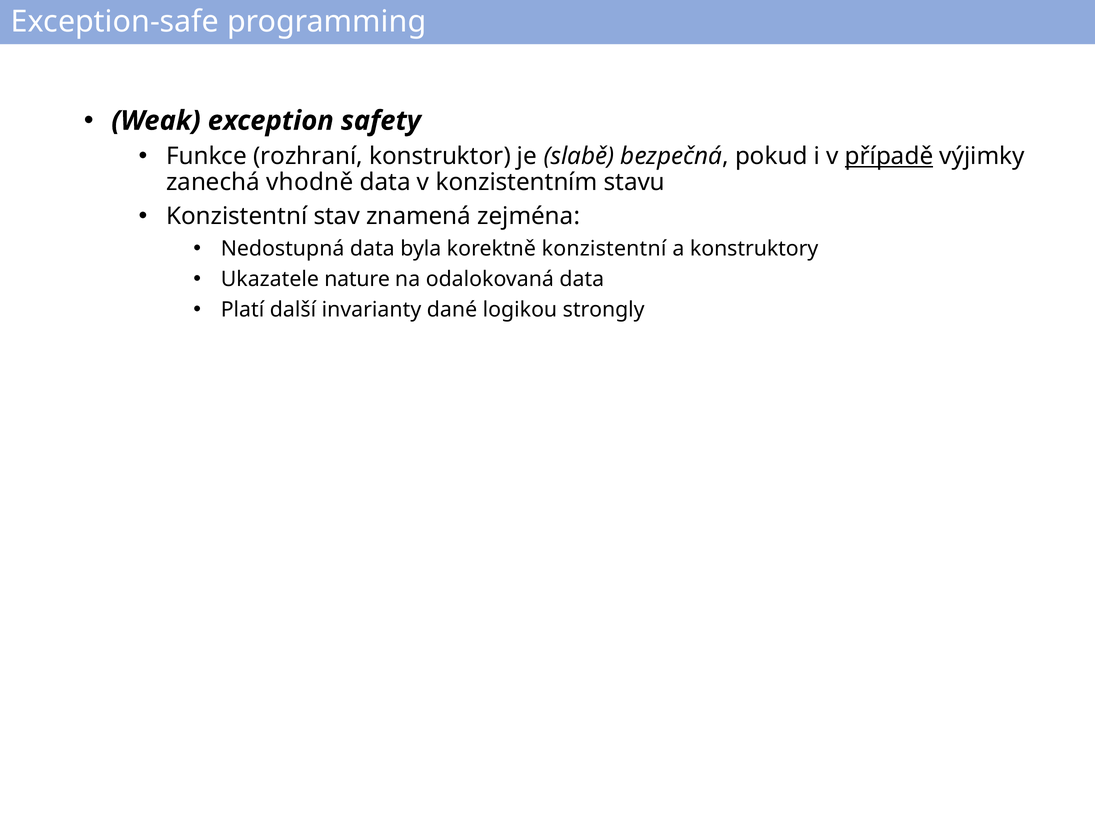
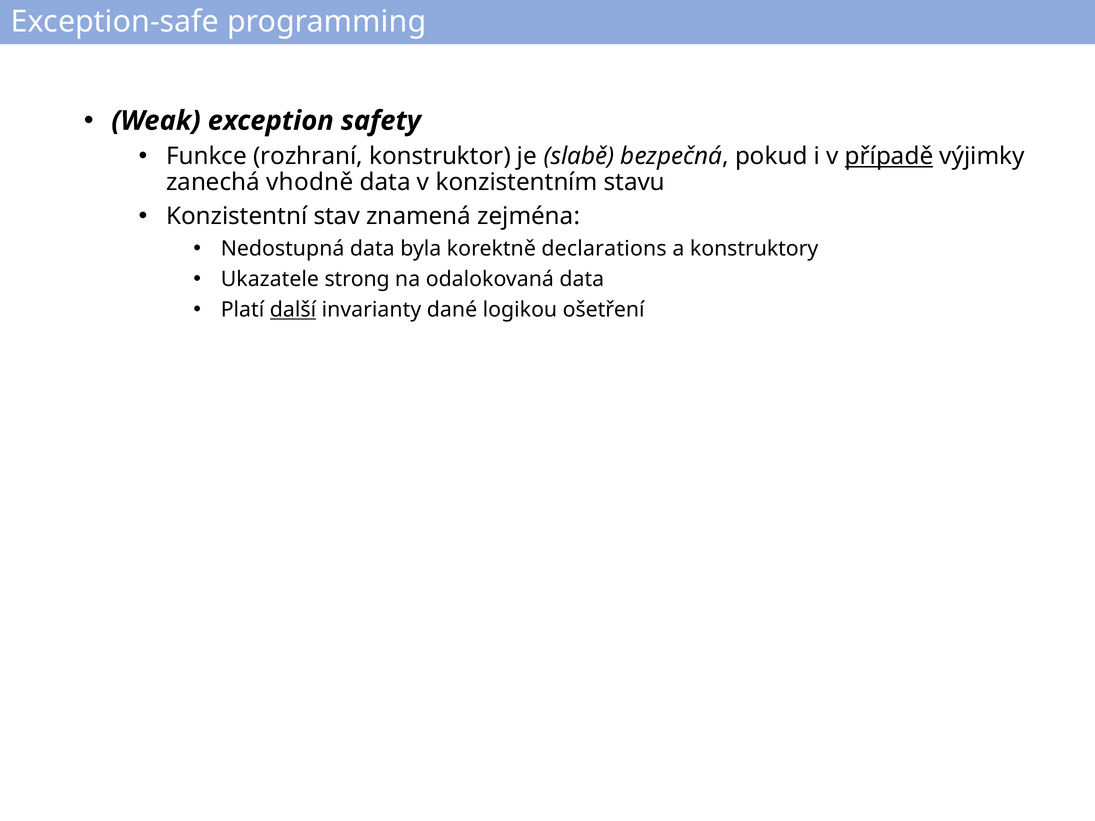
korektně konzistentní: konzistentní -> declarations
nature: nature -> strong
další underline: none -> present
strongly: strongly -> ošetření
